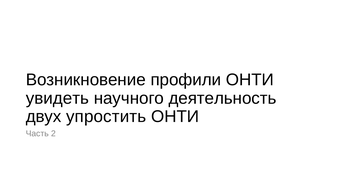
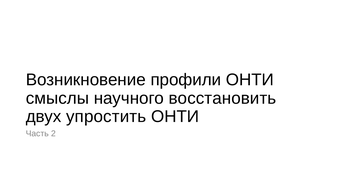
увидеть: увидеть -> смыслы
деятельность: деятельность -> восстановить
